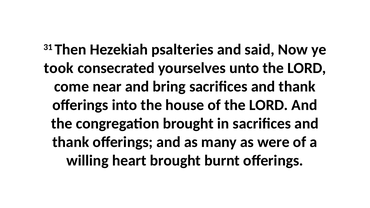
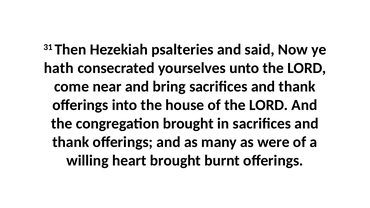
took: took -> hath
